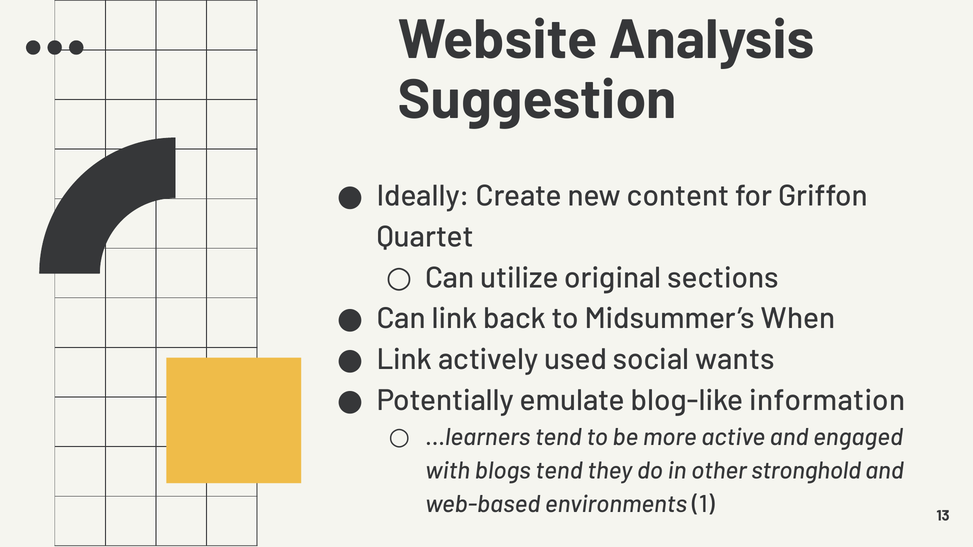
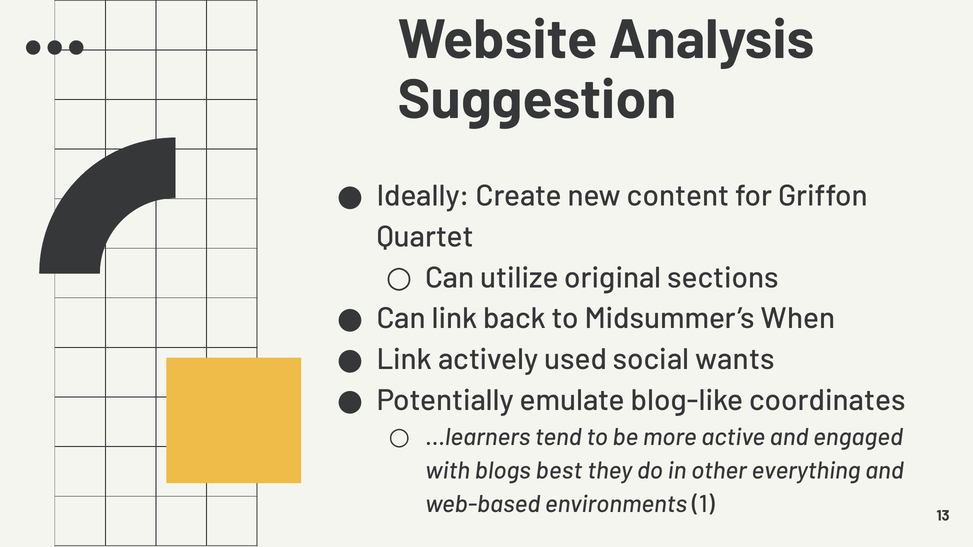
information: information -> coordinates
blogs tend: tend -> best
stronghold: stronghold -> everything
